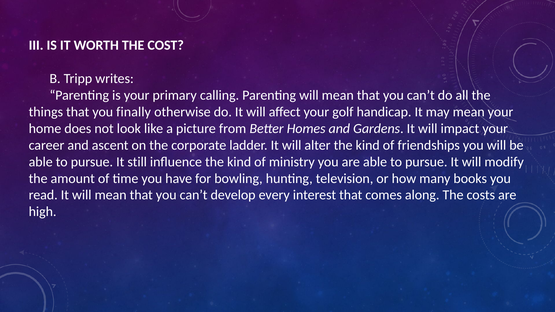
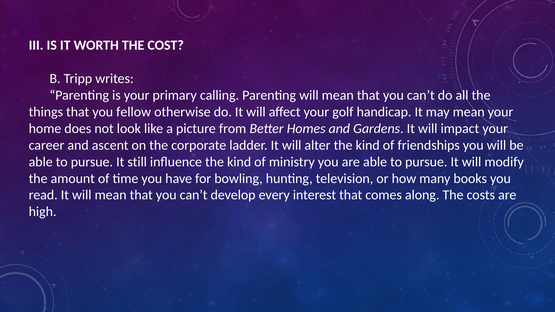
finally: finally -> fellow
